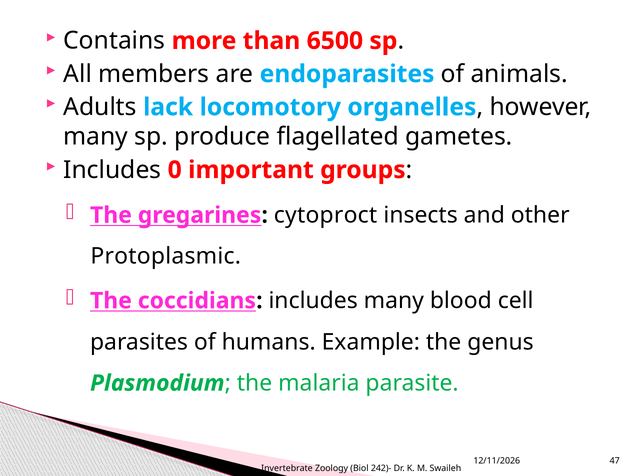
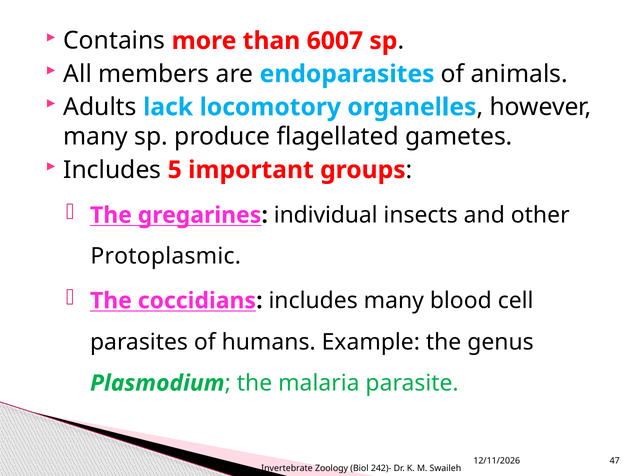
6500: 6500 -> 6007
0: 0 -> 5
cytoproct: cytoproct -> individual
